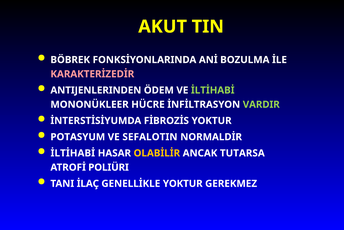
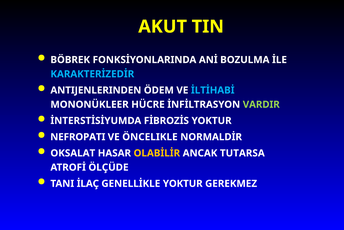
KARAKTERİZEDİR colour: pink -> light blue
İLTİHABİ at (213, 90) colour: light green -> light blue
POTASYUM: POTASYUM -> NEFROPATI
SEFALOTIN: SEFALOTIN -> ÖNCELIKLE
İLTİHABİ at (73, 153): İLTİHABİ -> OKSALAT
POLIÜRI: POLIÜRI -> ÖLÇÜDE
